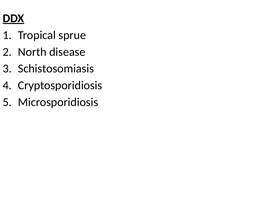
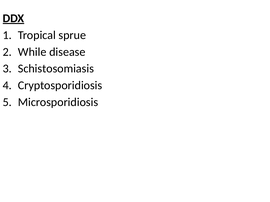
North: North -> While
